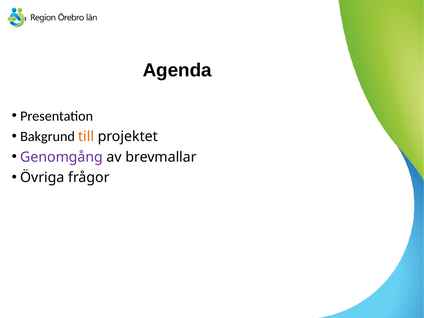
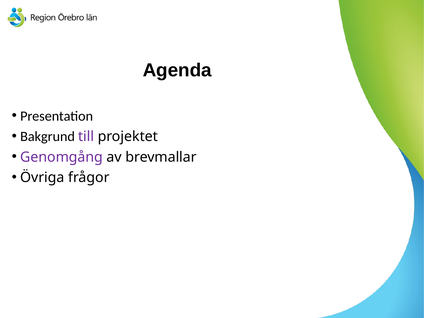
till colour: orange -> purple
